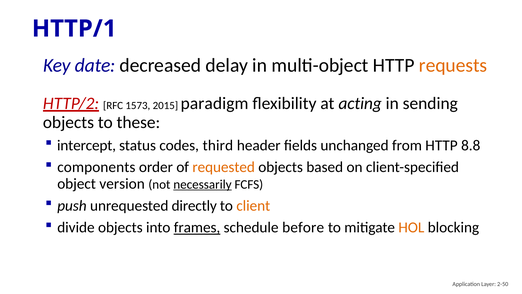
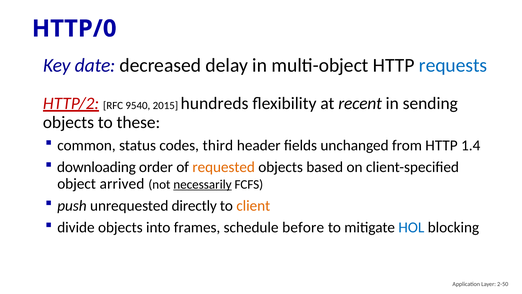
HTTP/1: HTTP/1 -> HTTP/0
requests colour: orange -> blue
1573: 1573 -> 9540
paradigm: paradigm -> hundreds
acting: acting -> recent
intercept: intercept -> common
8.8: 8.8 -> 1.4
components: components -> downloading
version: version -> arrived
frames underline: present -> none
HOL colour: orange -> blue
